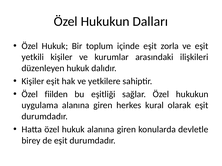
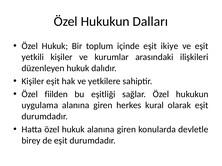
zorla: zorla -> ikiye
